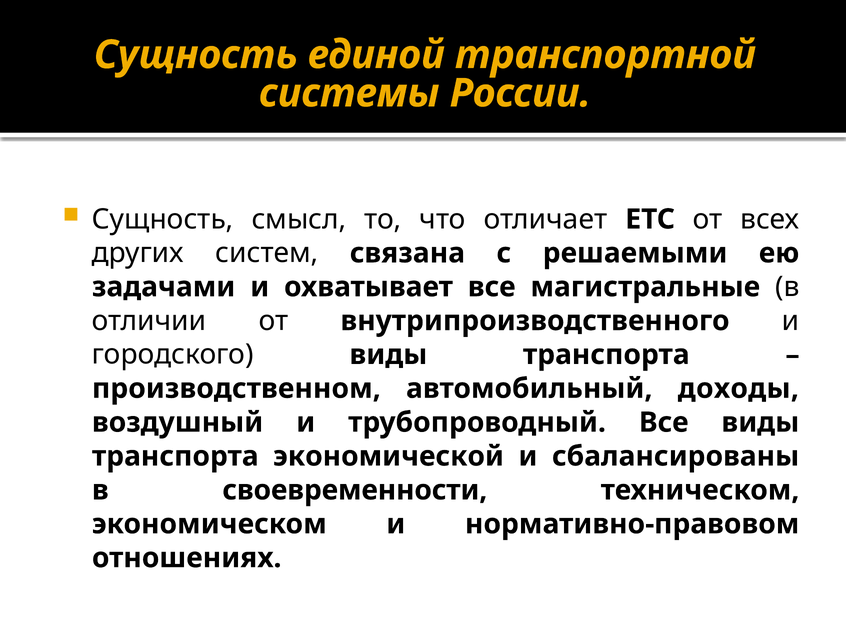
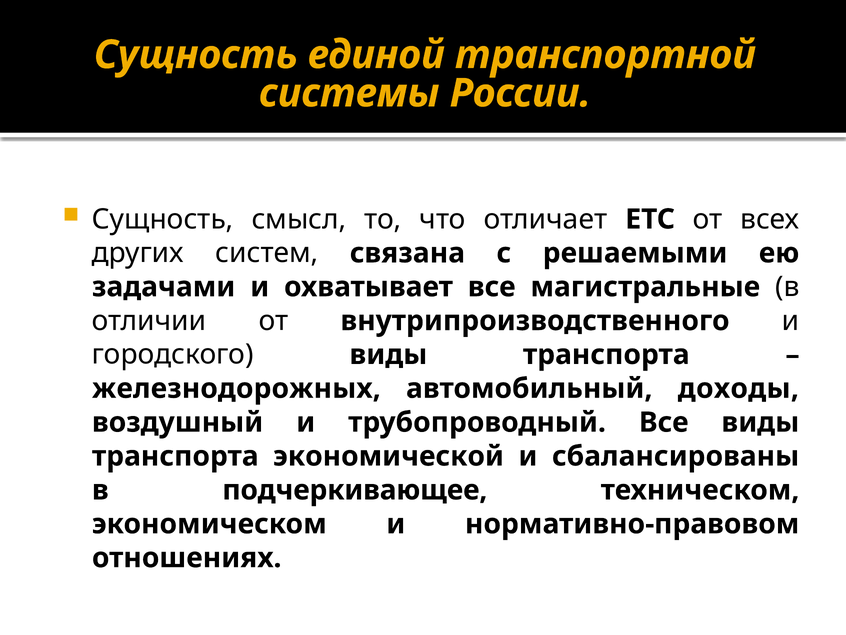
производственном: производственном -> железнодорожных
своевременности: своевременности -> подчеркивающее
